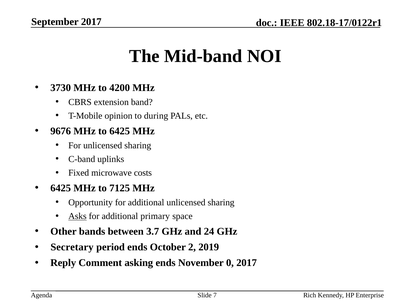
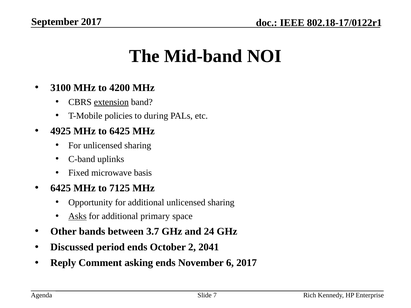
3730: 3730 -> 3100
extension underline: none -> present
opinion: opinion -> policies
9676: 9676 -> 4925
costs: costs -> basis
Secretary: Secretary -> Discussed
2019: 2019 -> 2041
0: 0 -> 6
